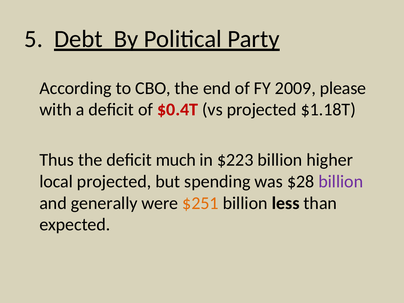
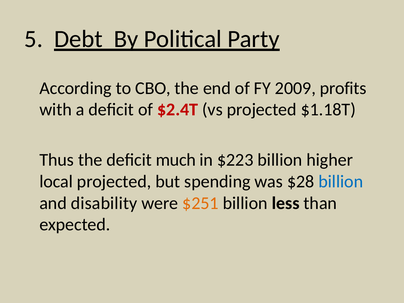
please: please -> profits
$0.4T: $0.4T -> $2.4T
billion at (341, 182) colour: purple -> blue
generally: generally -> disability
